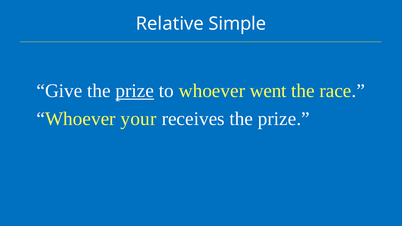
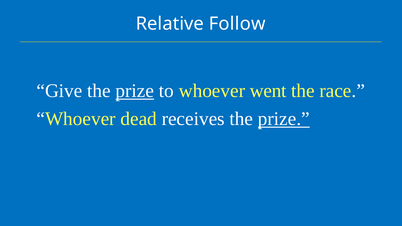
Simple: Simple -> Follow
your: your -> dead
prize at (284, 119) underline: none -> present
